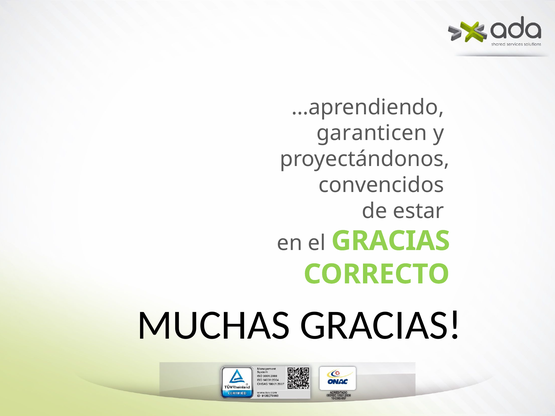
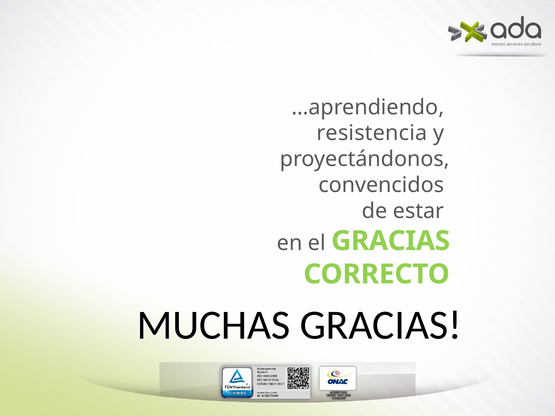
garanticen: garanticen -> resistencia
